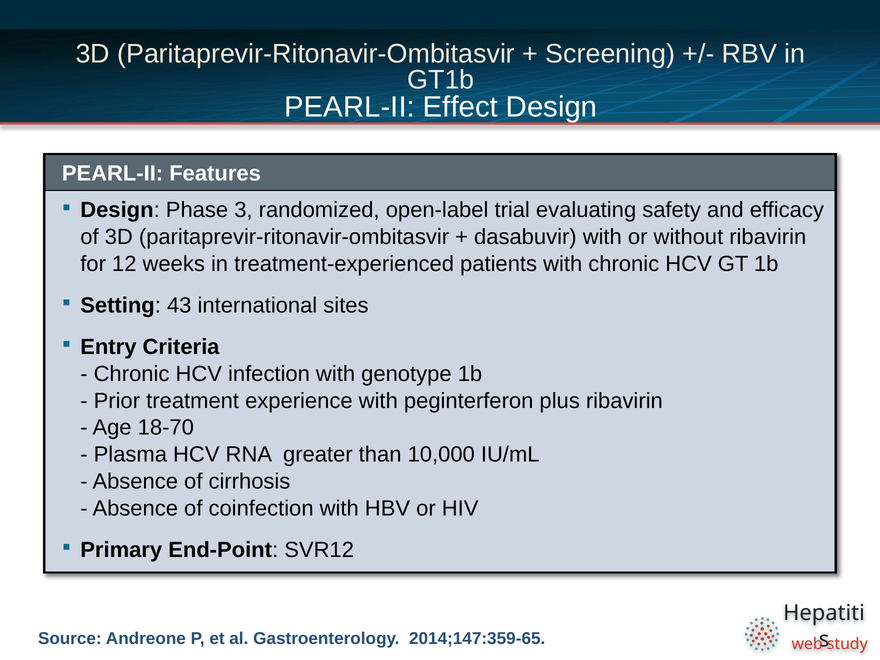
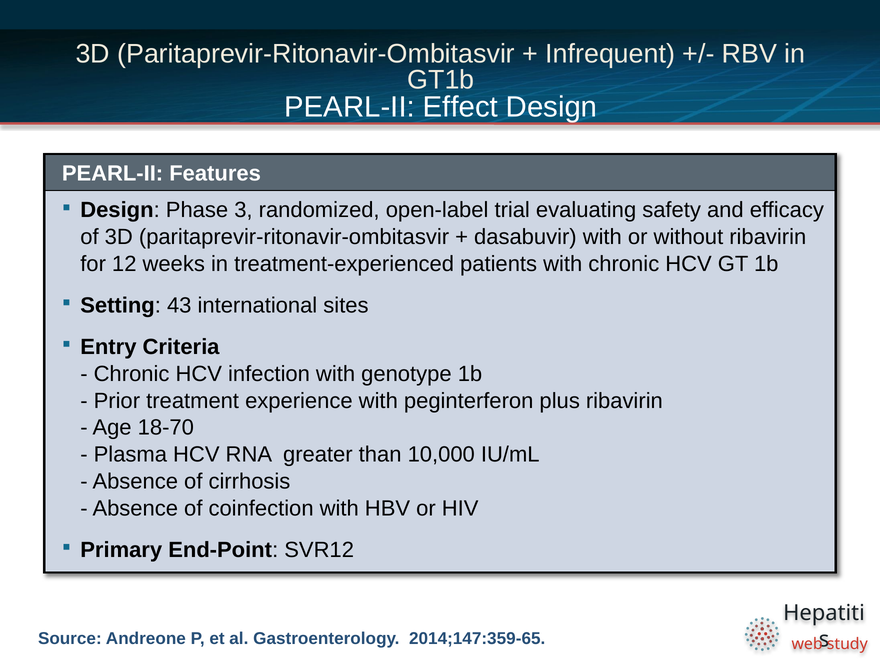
Screening: Screening -> Infrequent
